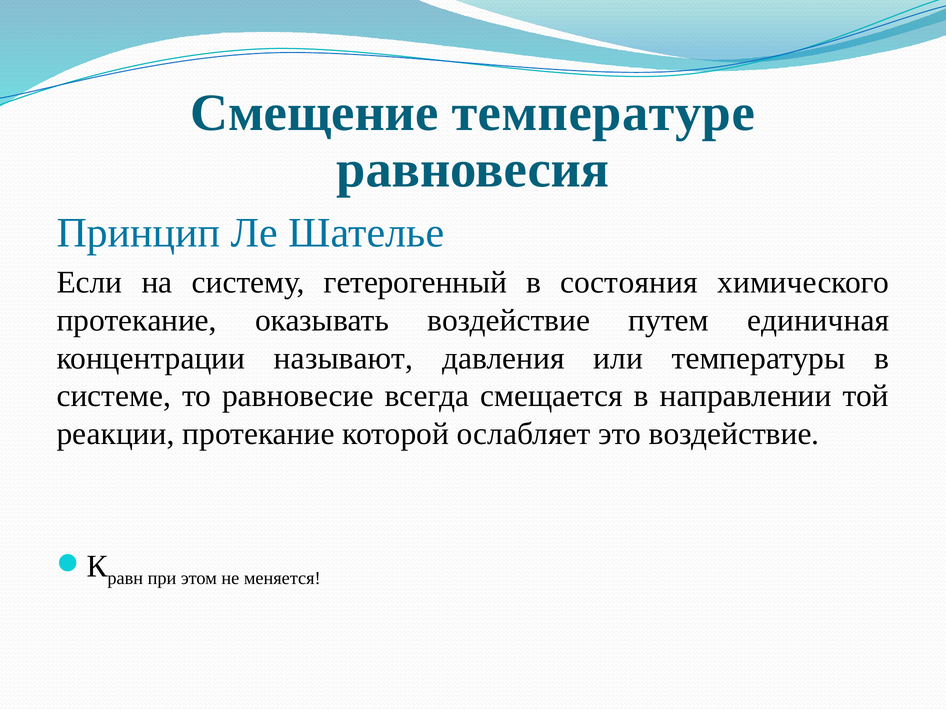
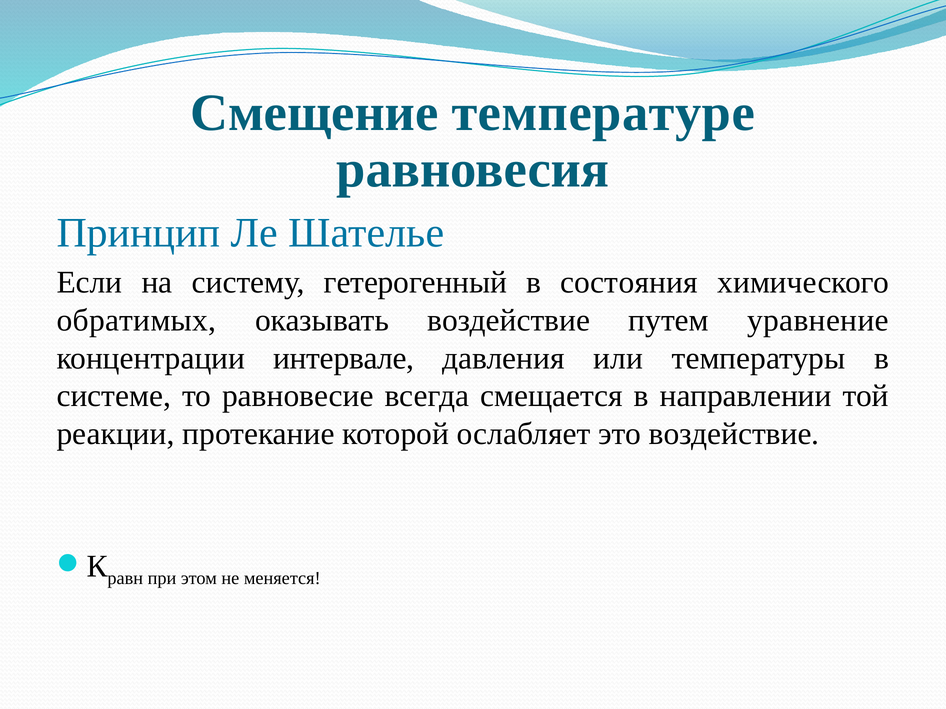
протекание at (137, 321): протекание -> обратимых
единичная: единичная -> уравнение
называют: называют -> интервале
